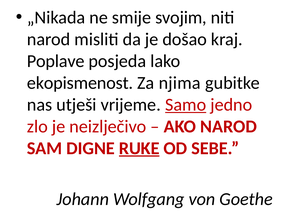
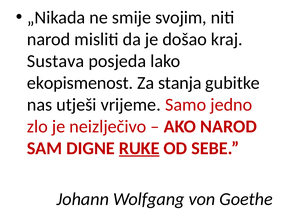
Poplave: Poplave -> Sustava
njima: njima -> stanja
Samo underline: present -> none
